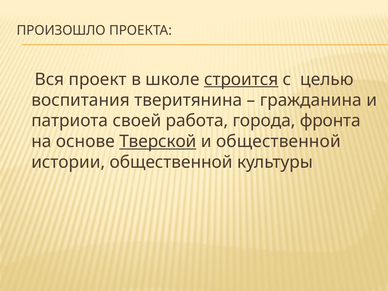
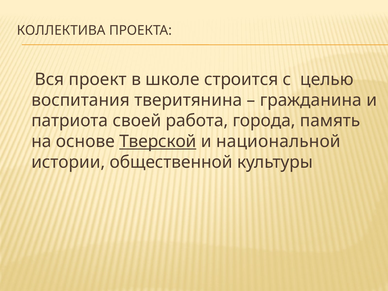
ПРОИЗОШЛО: ПРОИЗОШЛО -> КОЛЛЕКТИВА
строится underline: present -> none
фронта: фронта -> память
и общественной: общественной -> национальной
